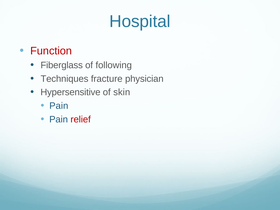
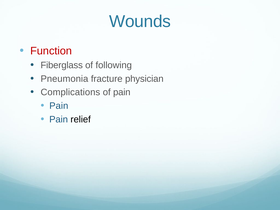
Hospital: Hospital -> Wounds
Techniques: Techniques -> Pneumonia
Hypersensitive: Hypersensitive -> Complications
of skin: skin -> pain
relief colour: red -> black
